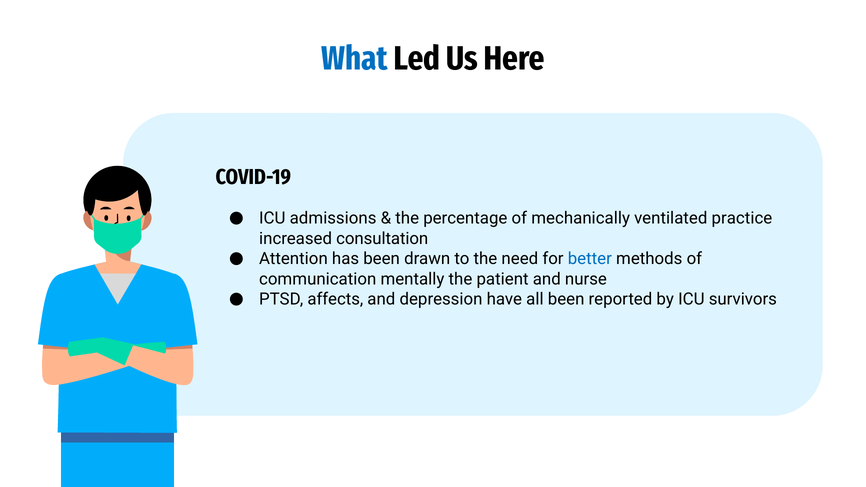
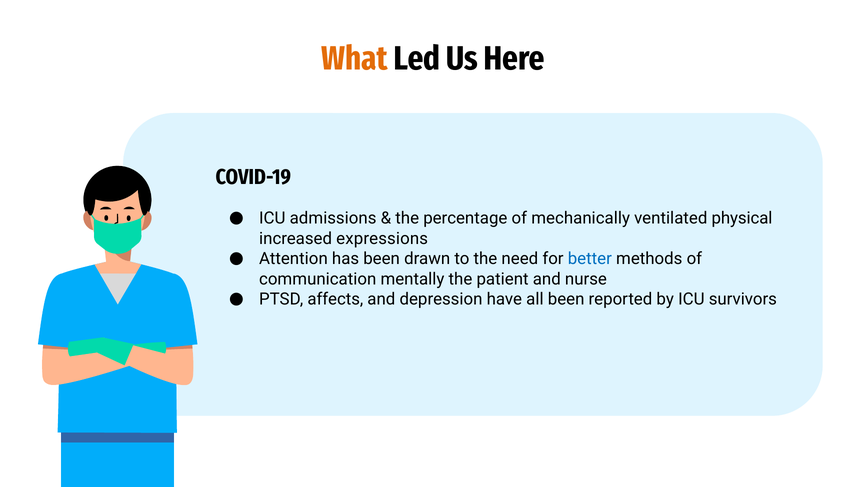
What colour: blue -> orange
practice: practice -> physical
consultation: consultation -> expressions
